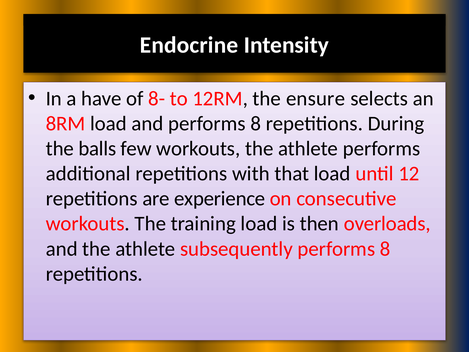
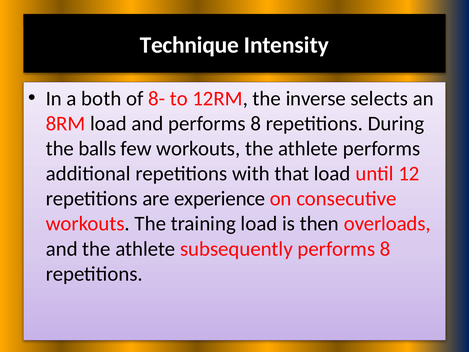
Endocrine: Endocrine -> Technique
have: have -> both
ensure: ensure -> inverse
